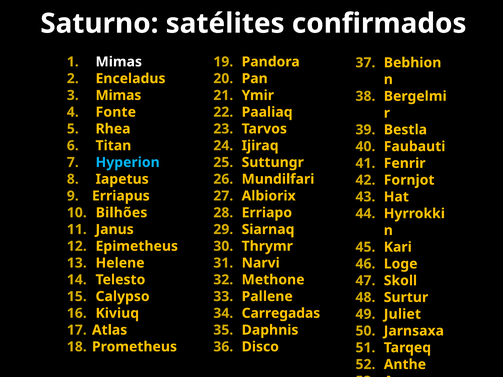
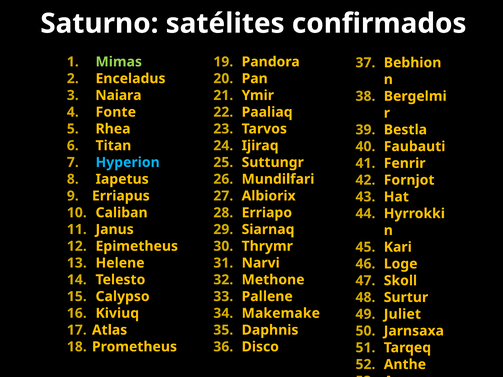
Mimas at (119, 62) colour: white -> light green
Mimas at (118, 95): Mimas -> Naiara
Bilhões: Bilhões -> Caliban
Carregadas: Carregadas -> Makemake
